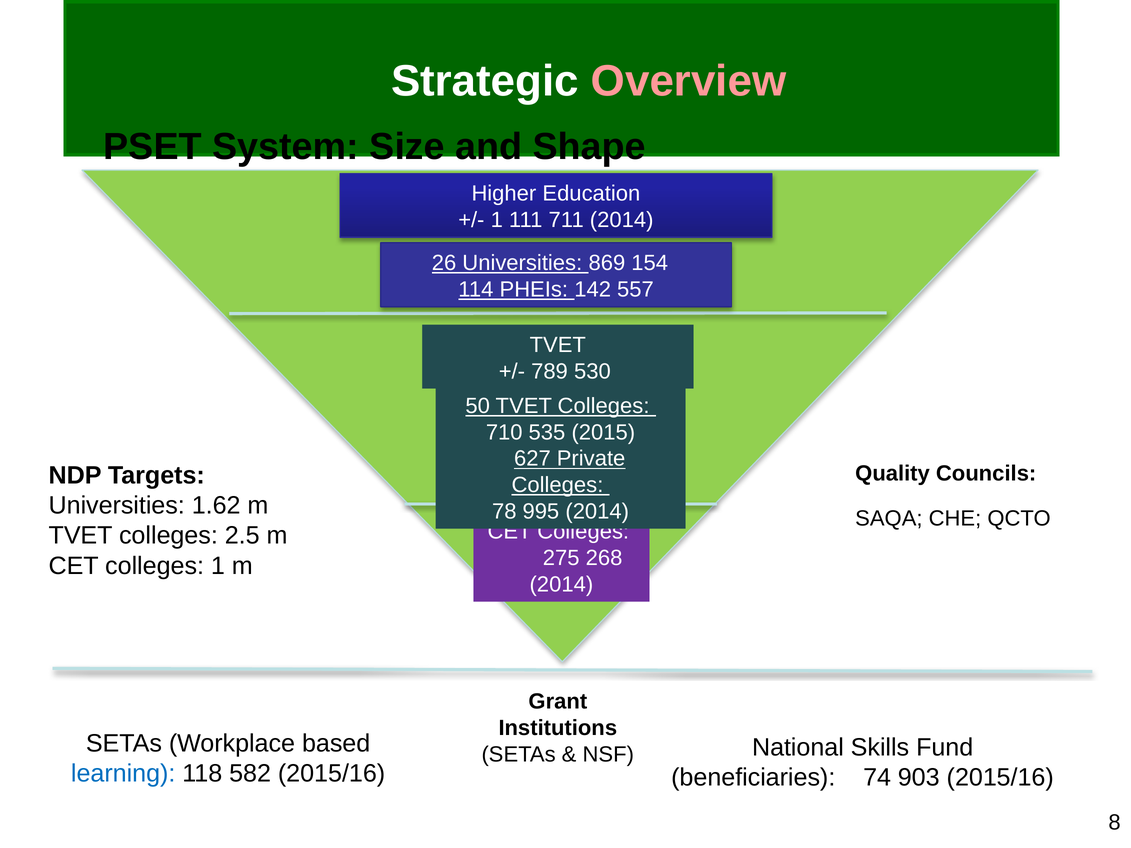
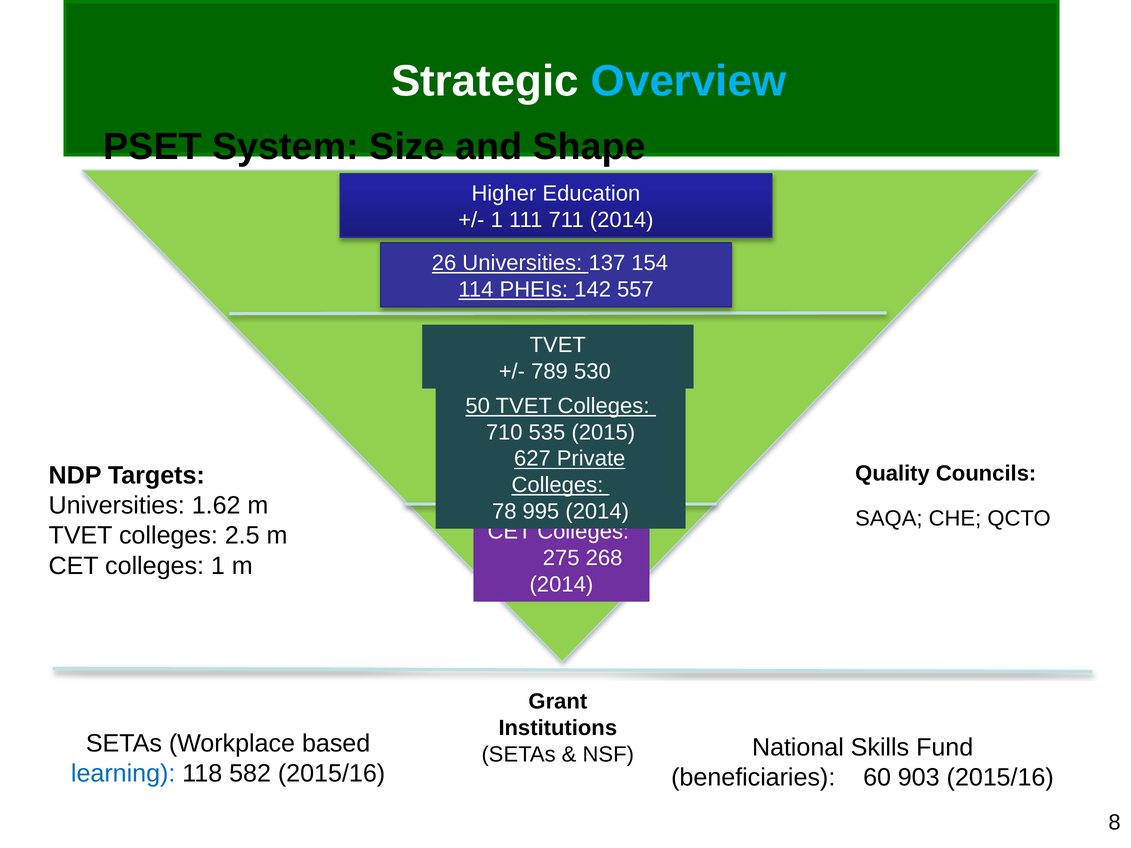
Overview colour: pink -> light blue
869: 869 -> 137
74: 74 -> 60
